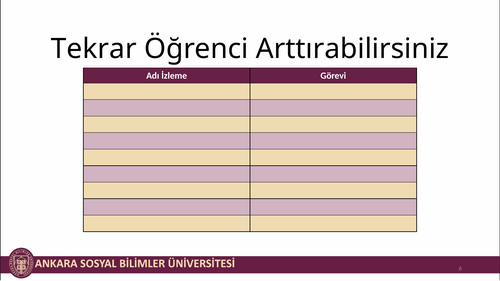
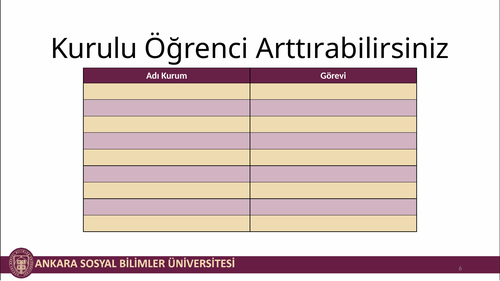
Tekrar: Tekrar -> Kurulu
İzleme: İzleme -> Kurum
